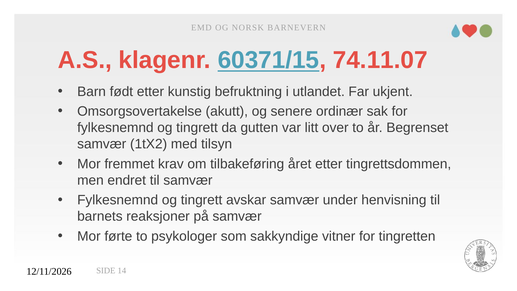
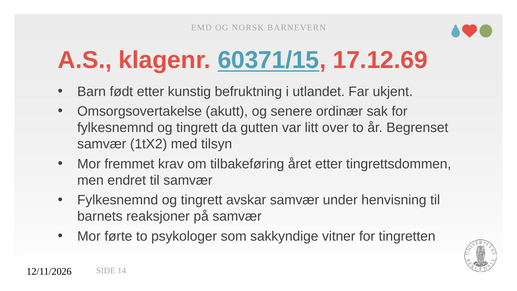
74.11.07: 74.11.07 -> 17.12.69
